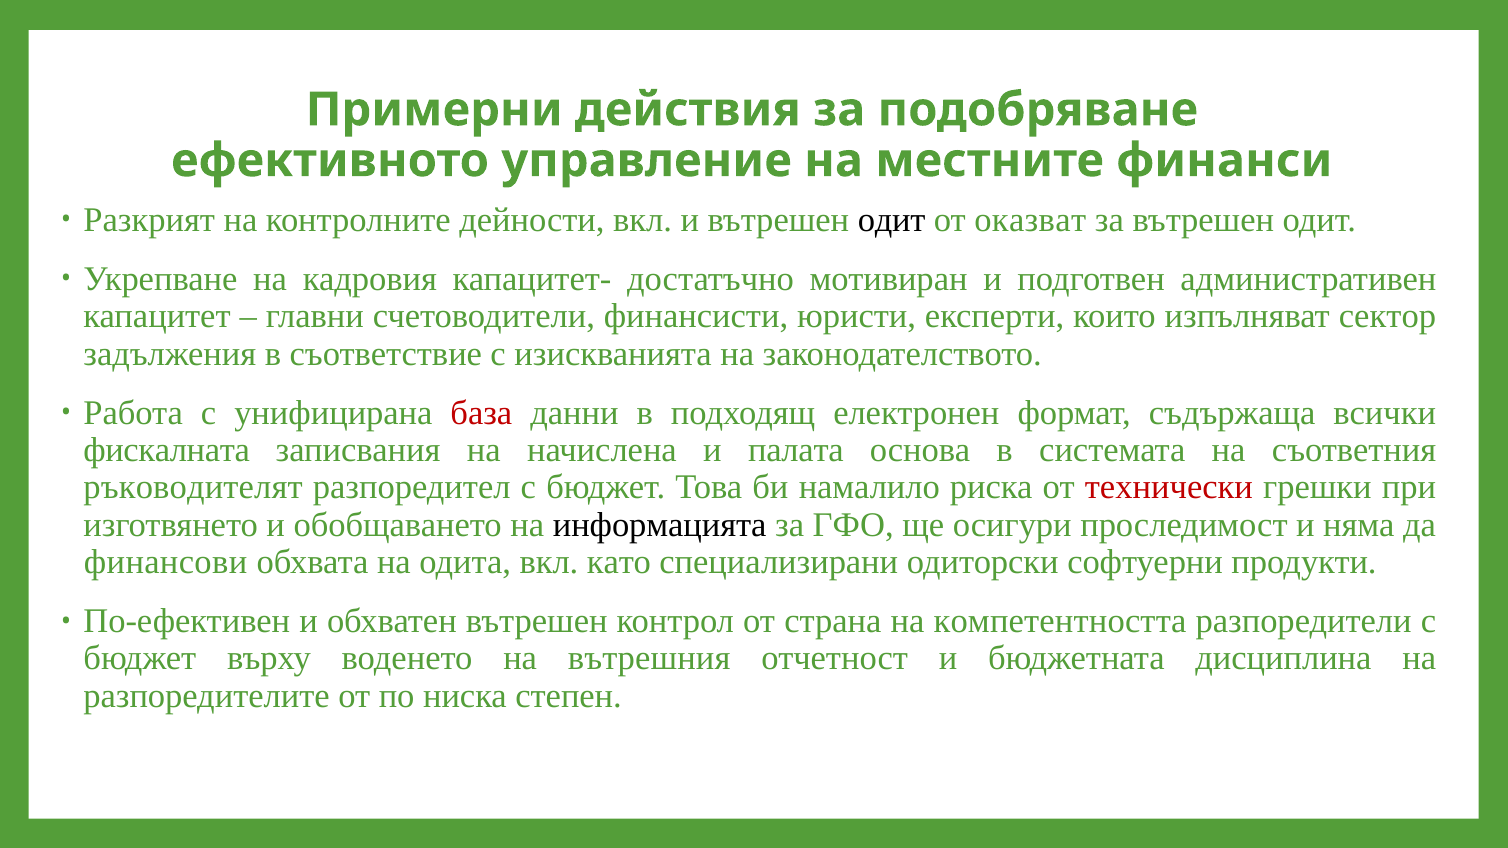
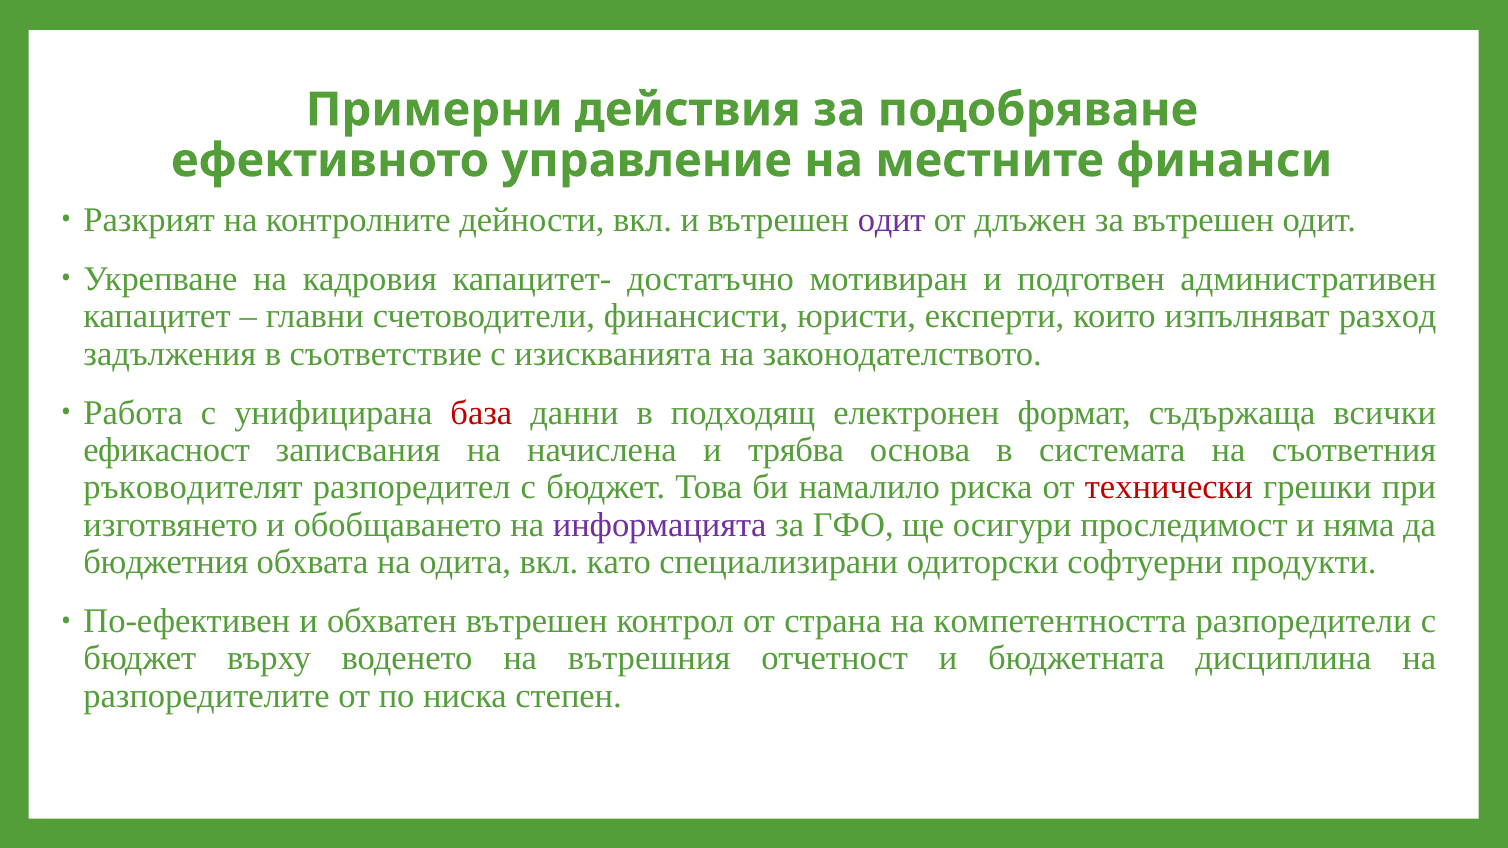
одит at (892, 220) colour: black -> purple
оказват: оказват -> длъжен
сектор: сектор -> разход
фискалната: фискалната -> ефикасност
палата: палата -> трябва
информацията colour: black -> purple
финансови: финансови -> бюджетния
